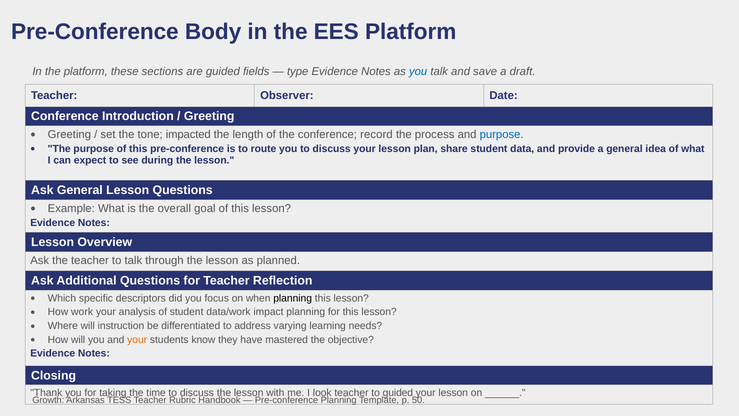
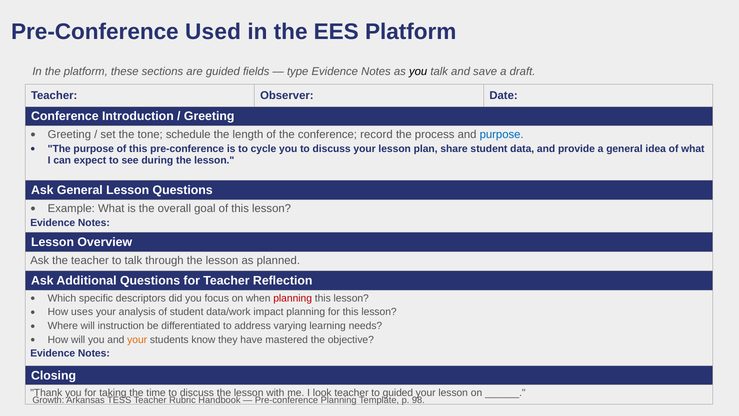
Body: Body -> Used
you at (418, 72) colour: blue -> black
impacted: impacted -> schedule
route: route -> cycle
planning at (293, 298) colour: black -> red
work: work -> uses
50: 50 -> 98
